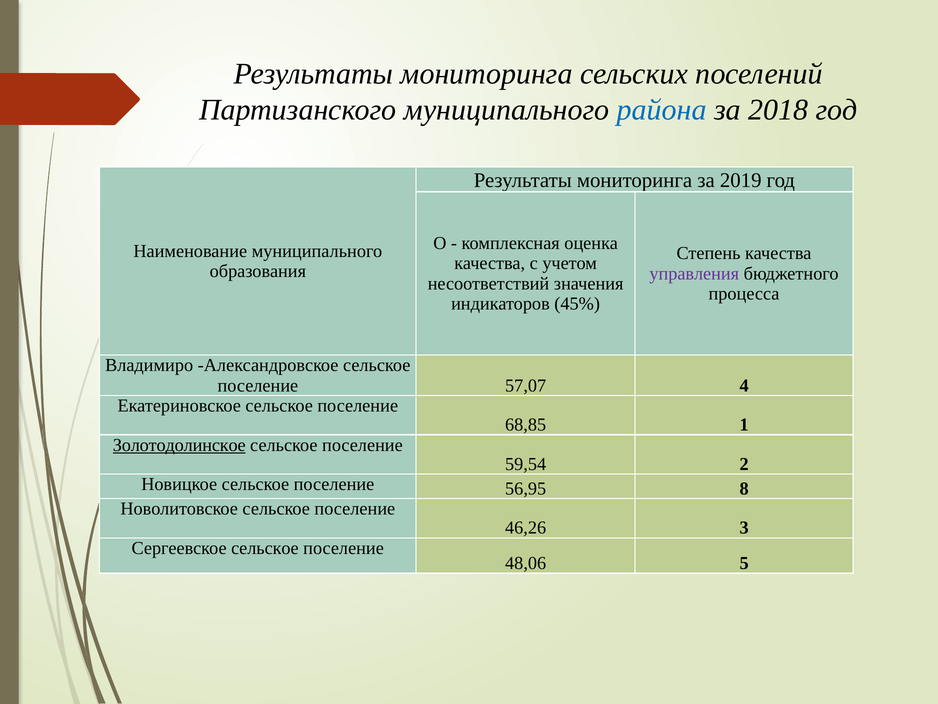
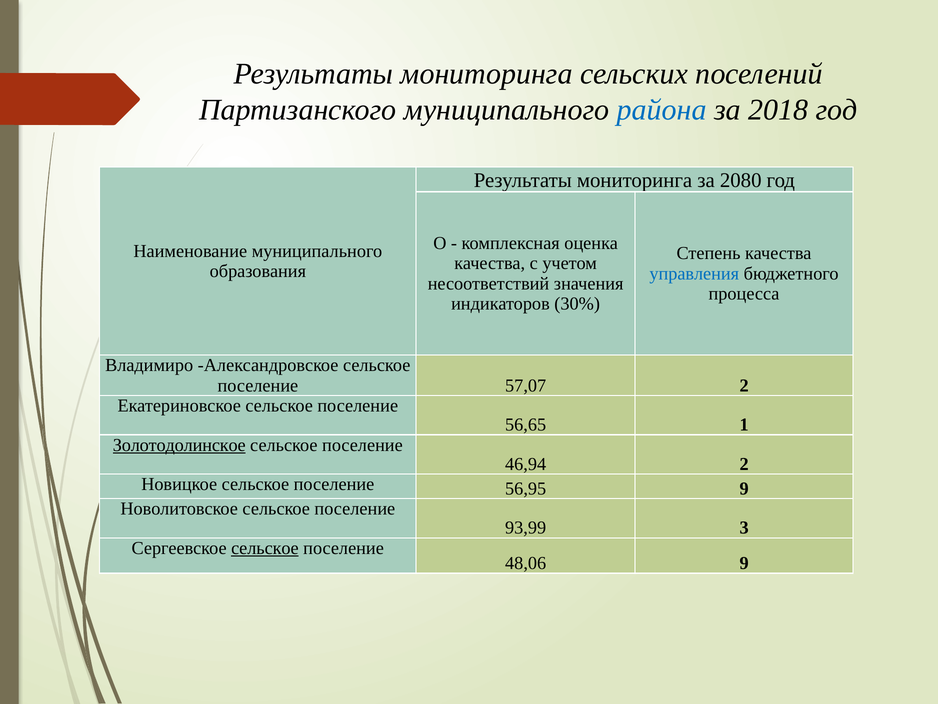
2019: 2019 -> 2080
управления colour: purple -> blue
45%: 45% -> 30%
57,07 4: 4 -> 2
68,85: 68,85 -> 56,65
59,54: 59,54 -> 46,94
56,95 8: 8 -> 9
46,26: 46,26 -> 93,99
сельское at (265, 548) underline: none -> present
48,06 5: 5 -> 9
